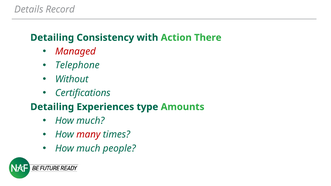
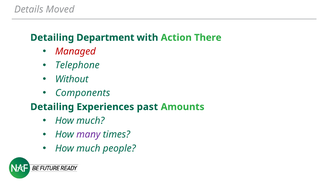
Record: Record -> Moved
Consistency: Consistency -> Department
Certifications: Certifications -> Components
type: type -> past
many colour: red -> purple
